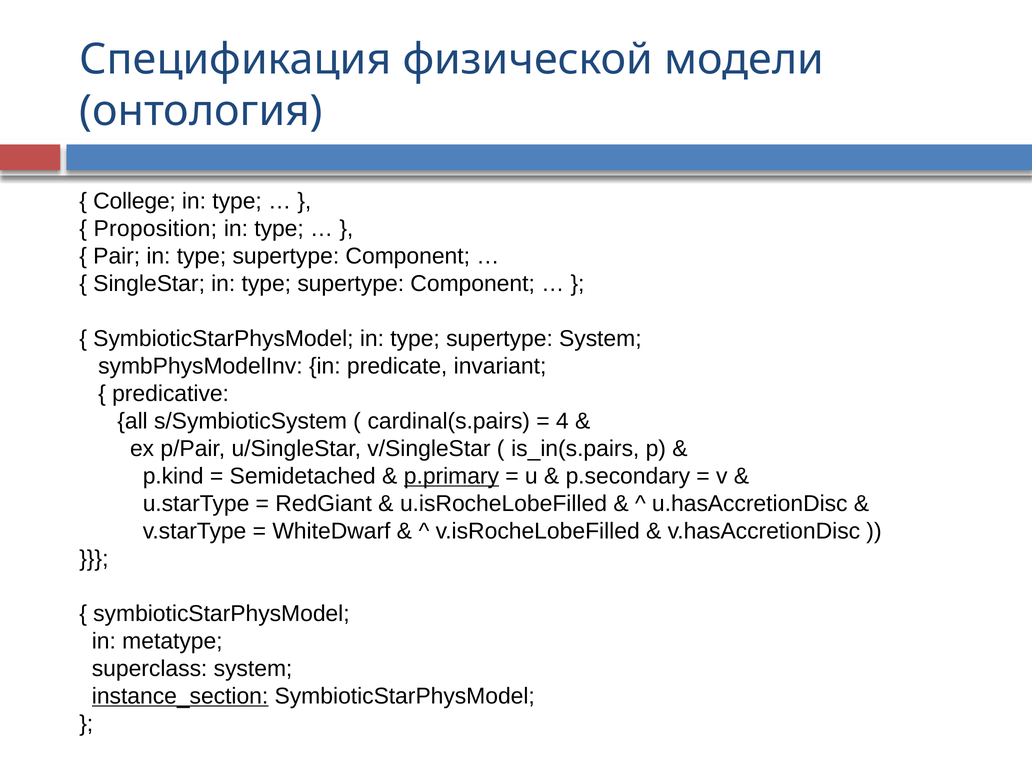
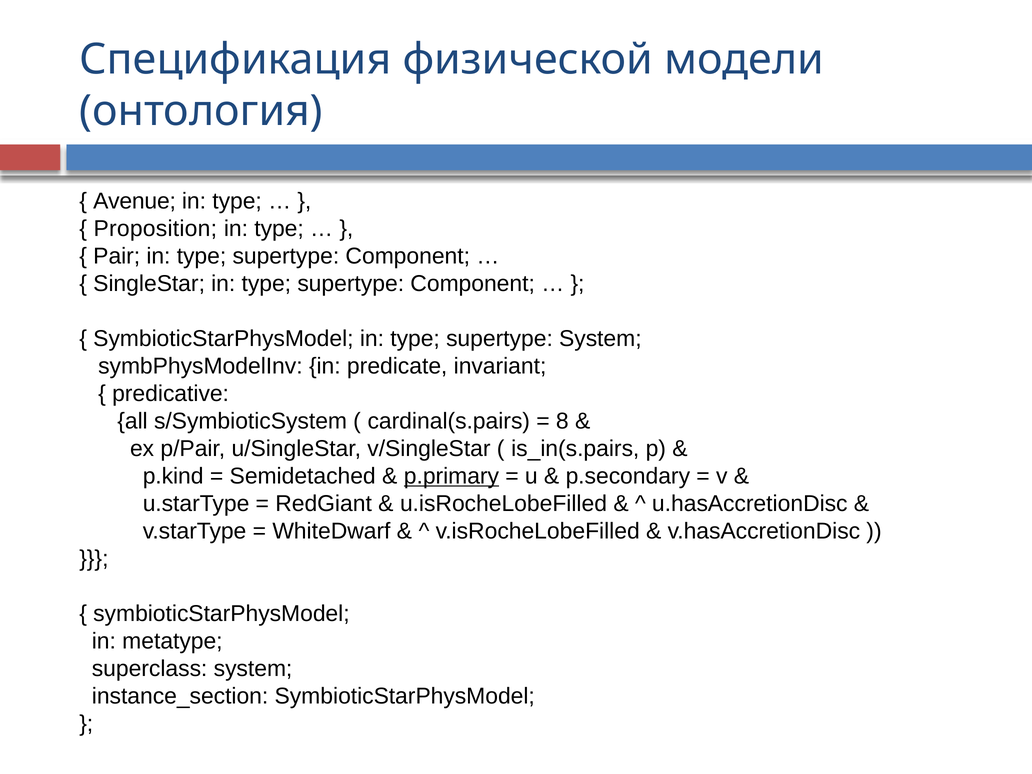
College: College -> Avenue
4: 4 -> 8
instance_section underline: present -> none
